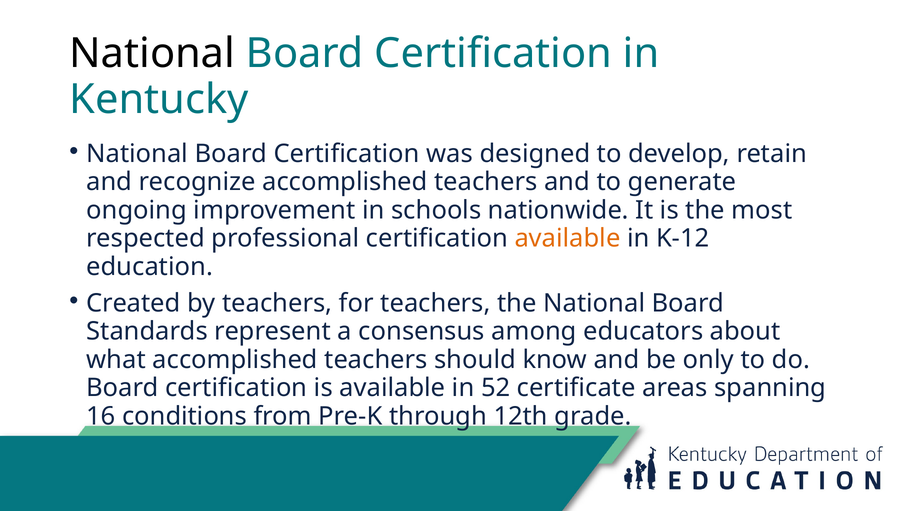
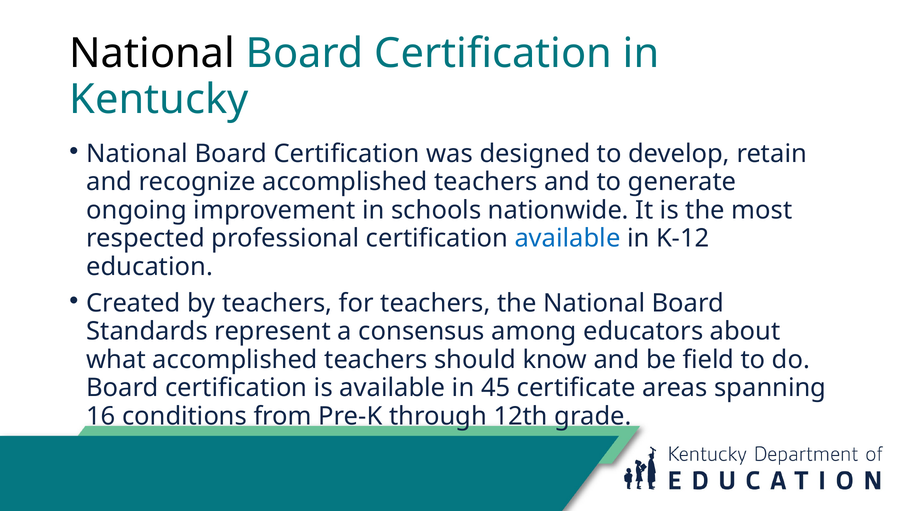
available at (567, 238) colour: orange -> blue
only: only -> field
52: 52 -> 45
